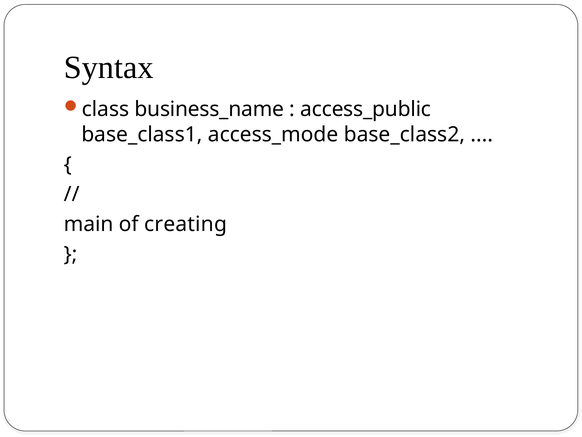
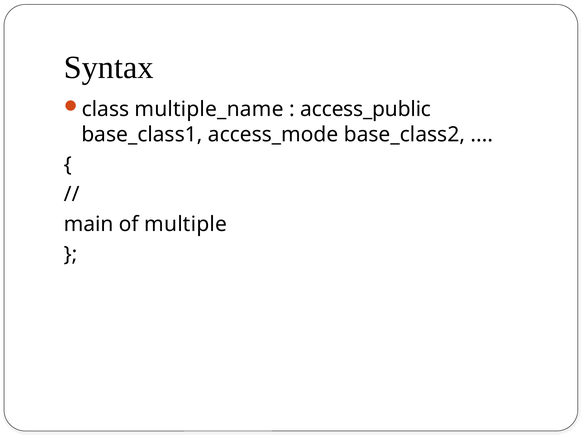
business_name: business_name -> multiple_name
creating: creating -> multiple
